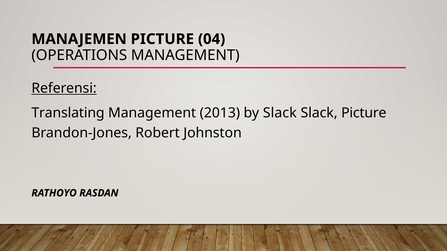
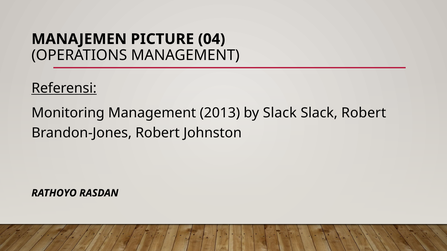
Translating: Translating -> Monitoring
Slack Picture: Picture -> Robert
